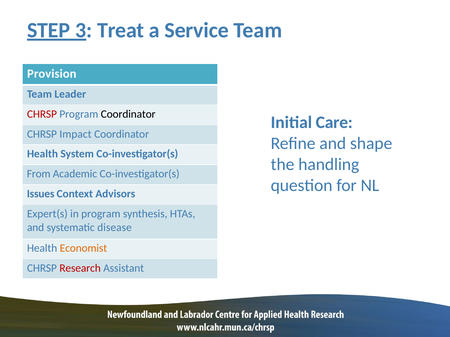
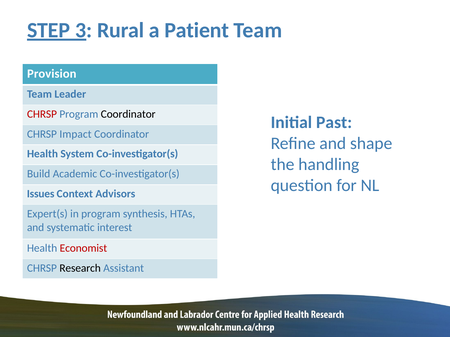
Treat: Treat -> Rural
Service: Service -> Patient
Care: Care -> Past
From: From -> Build
disease: disease -> interest
Economist colour: orange -> red
Research colour: red -> black
